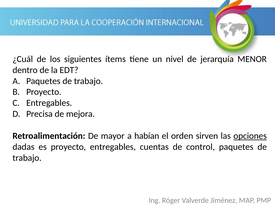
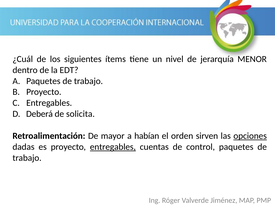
Precisa: Precisa -> Deberá
mejora: mejora -> solicita
entregables at (113, 147) underline: none -> present
